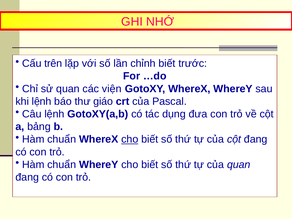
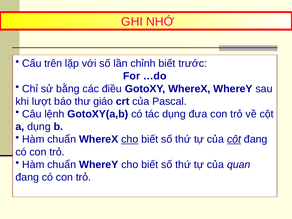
sử quan: quan -> bằng
viện: viện -> điều
khi lệnh: lệnh -> lượt
a bảng: bảng -> dụng
cột at (234, 139) underline: none -> present
